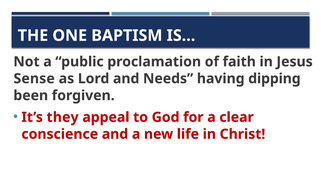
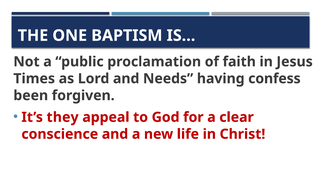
Sense: Sense -> Times
dipping: dipping -> confess
